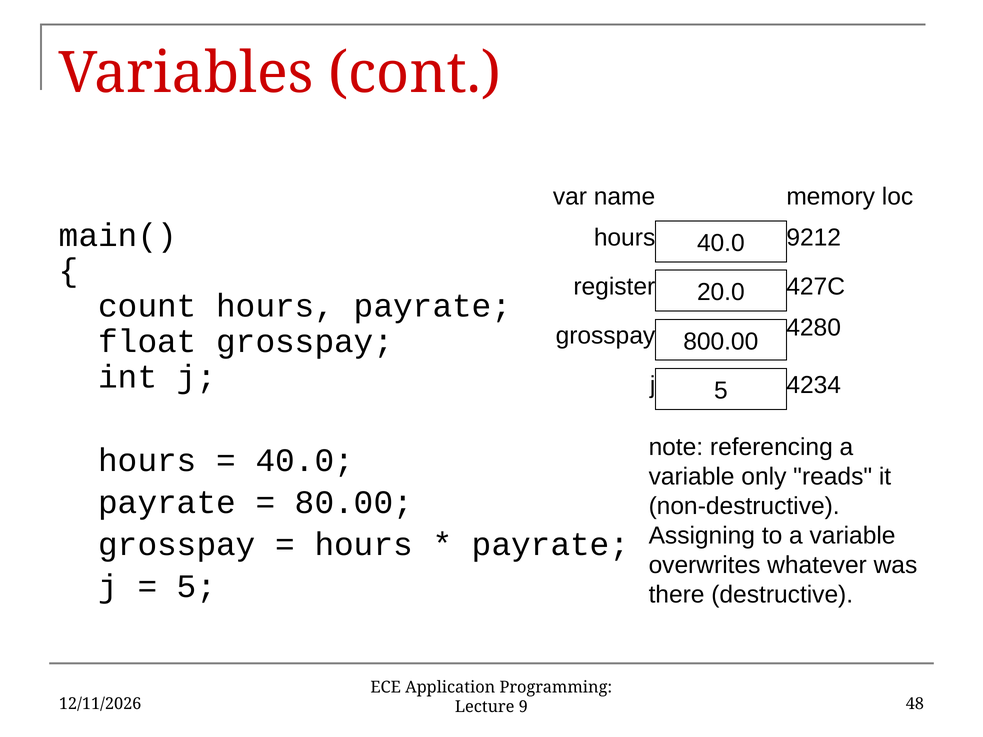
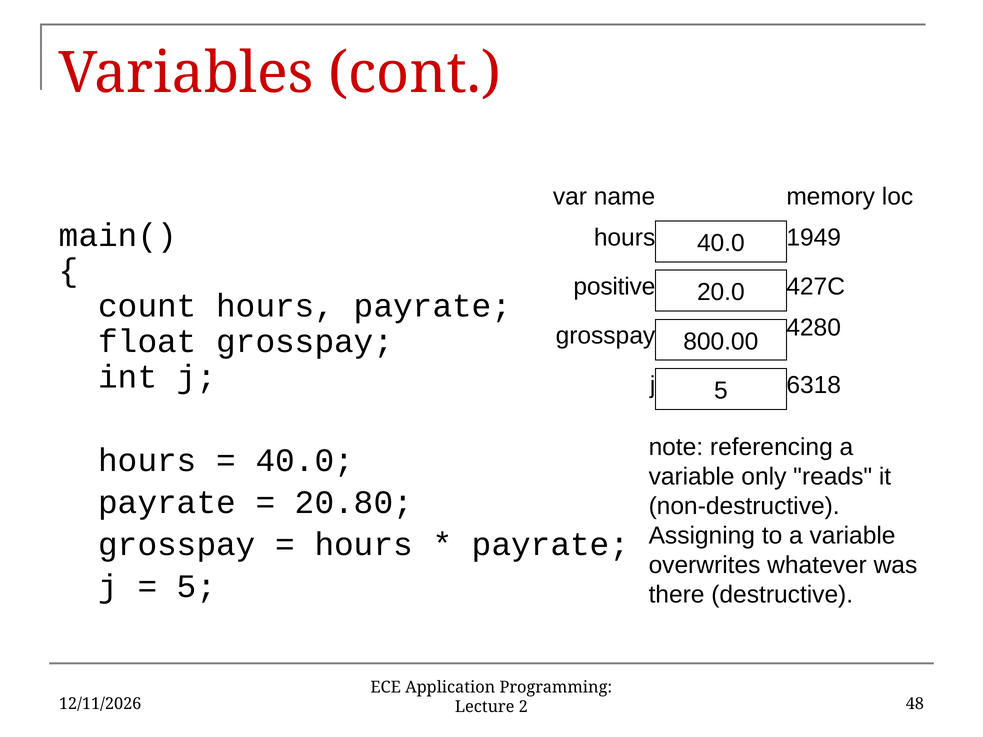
9212: 9212 -> 1949
register: register -> positive
4234: 4234 -> 6318
80.00: 80.00 -> 20.80
9: 9 -> 2
